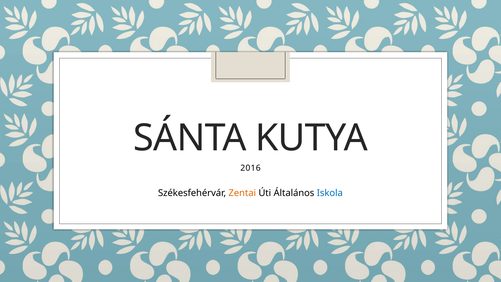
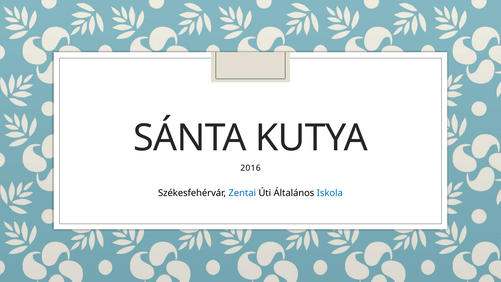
Zentai colour: orange -> blue
